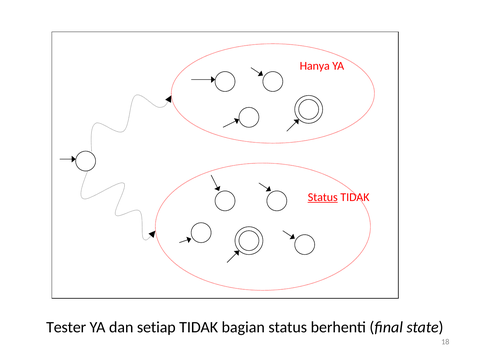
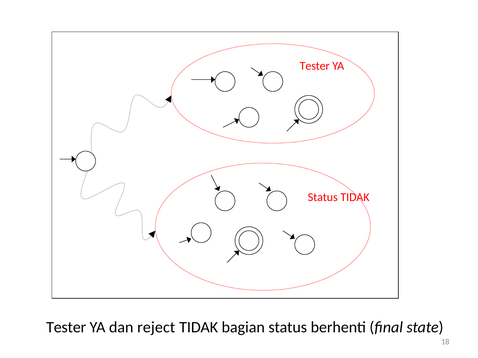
Hanya at (315, 66): Hanya -> Tester
Status at (323, 198) underline: present -> none
setiap: setiap -> reject
